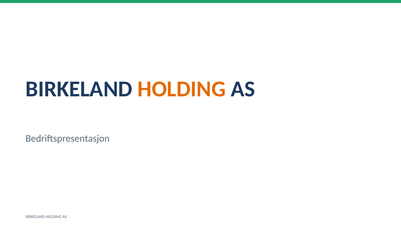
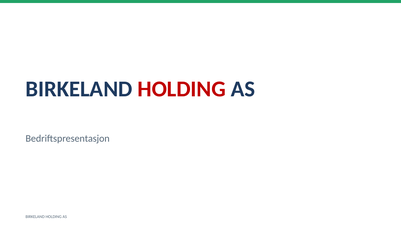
HOLDING at (182, 89) colour: orange -> red
